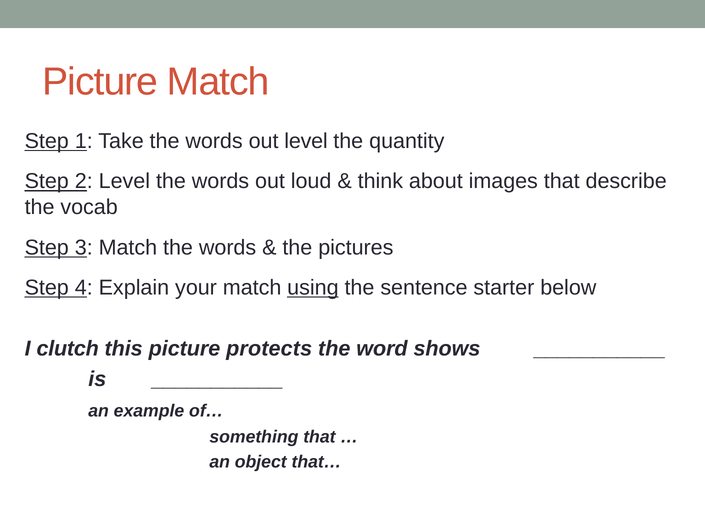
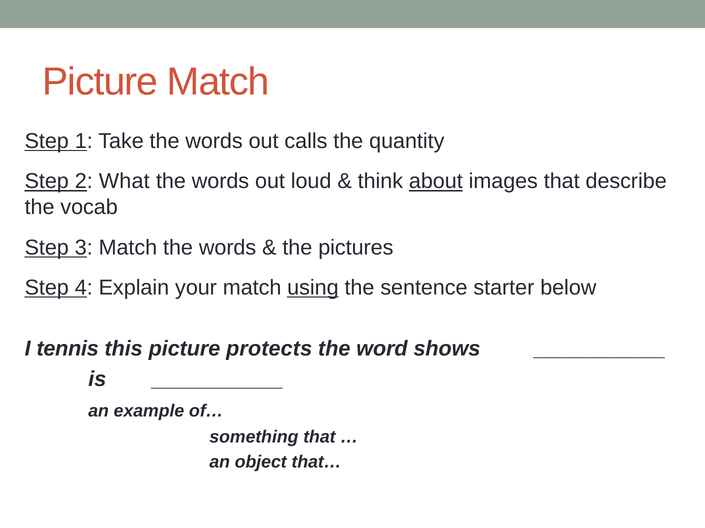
out level: level -> calls
2 Level: Level -> What
about underline: none -> present
clutch: clutch -> tennis
